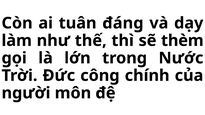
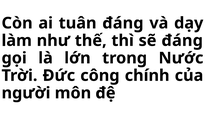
sẽ thèm: thèm -> đáng
